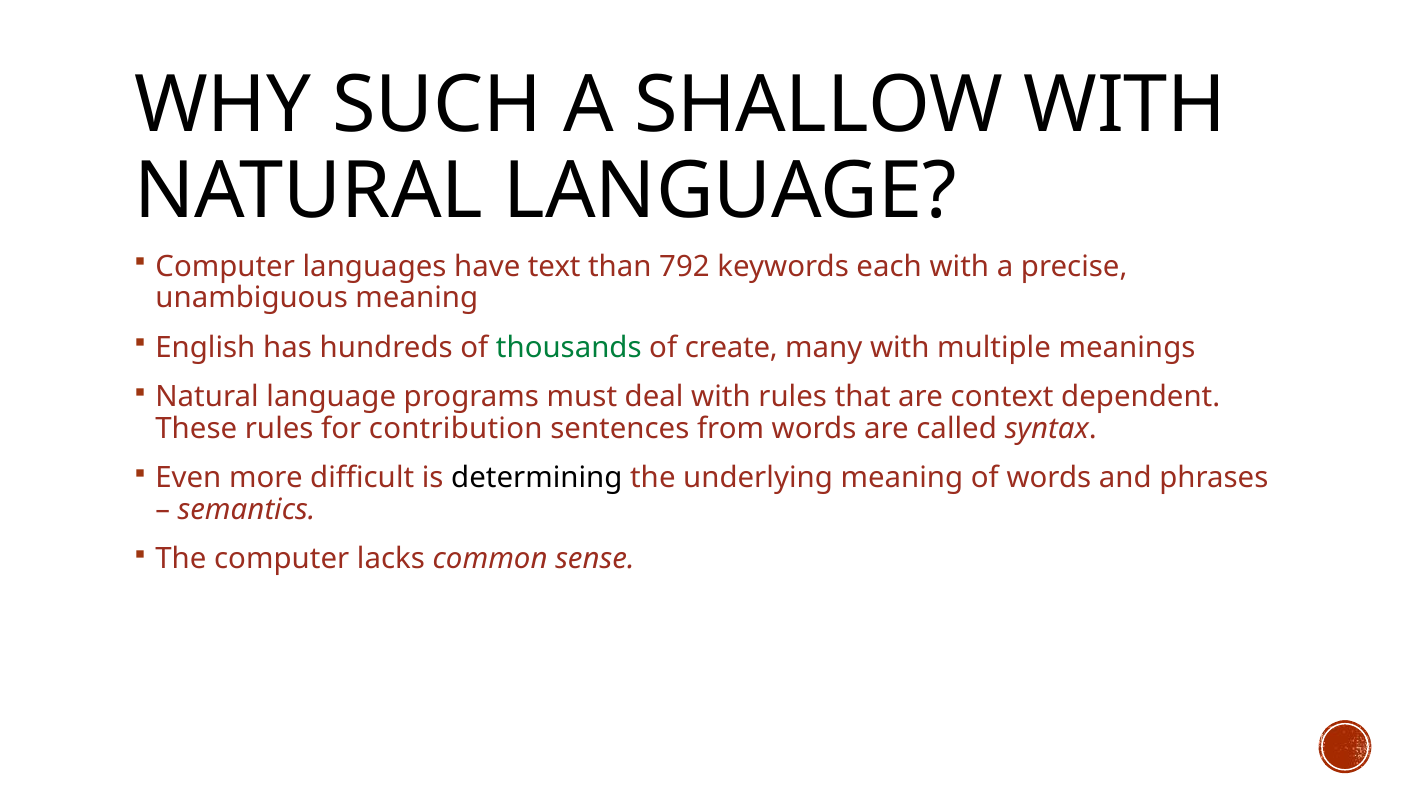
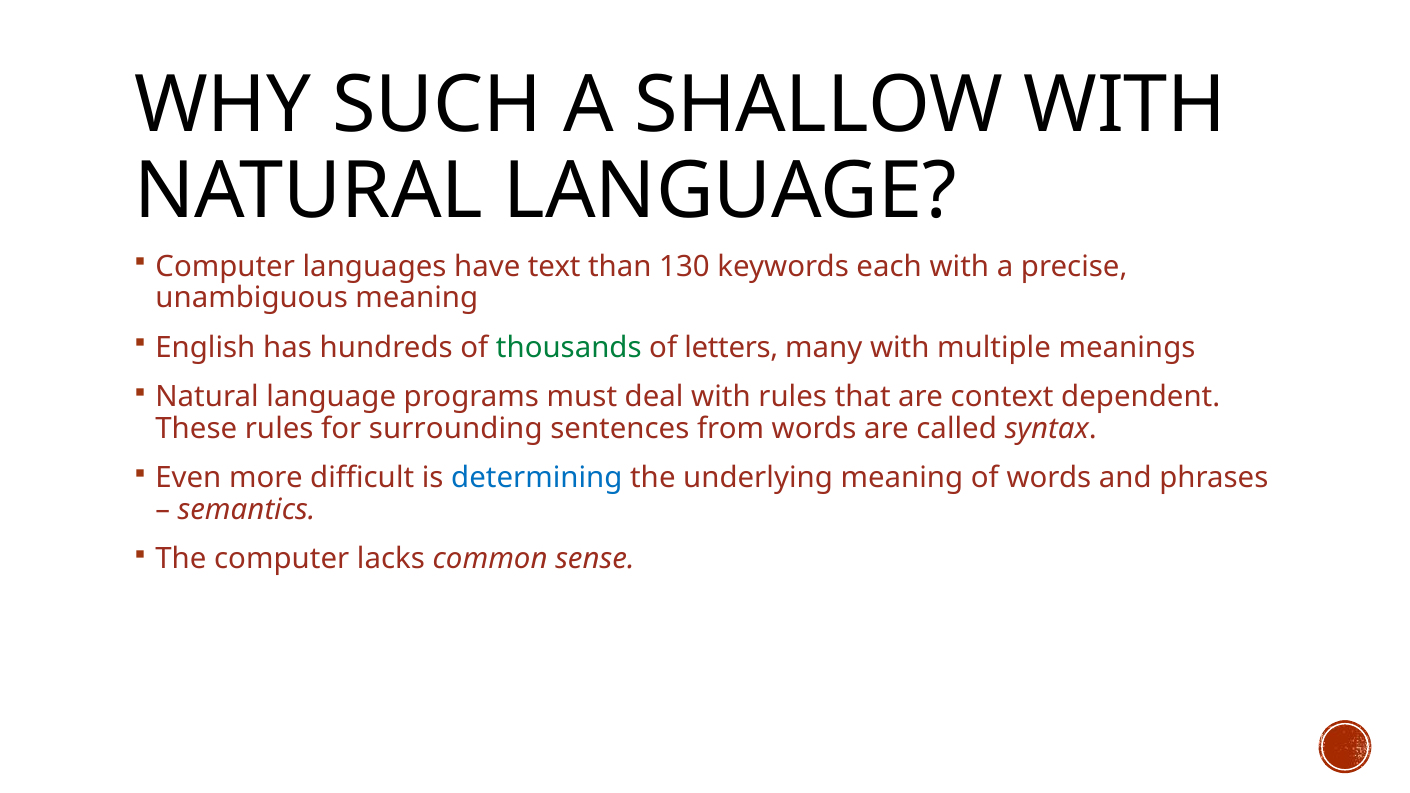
792: 792 -> 130
create: create -> letters
contribution: contribution -> surrounding
determining colour: black -> blue
